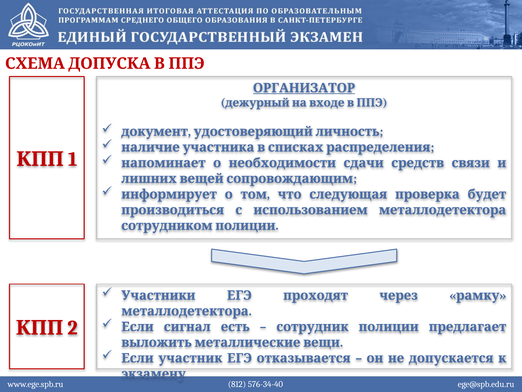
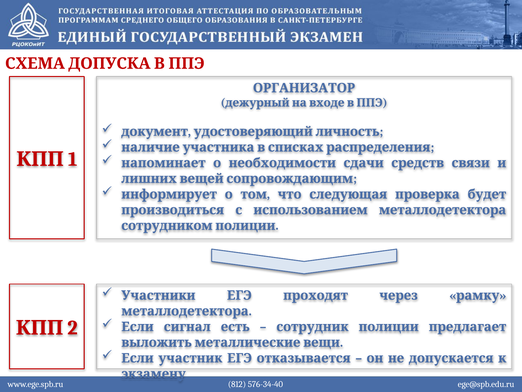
ОРГАНИЗАТОР underline: present -> none
